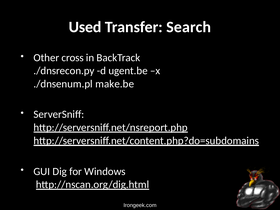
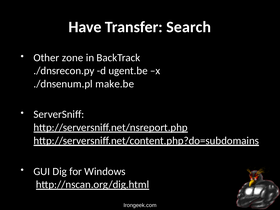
Used: Used -> Have
cross: cross -> zone
